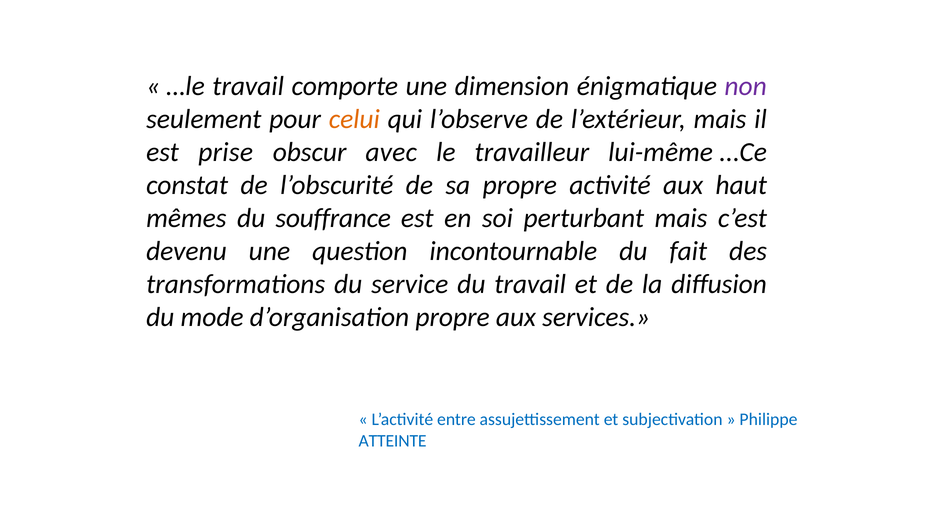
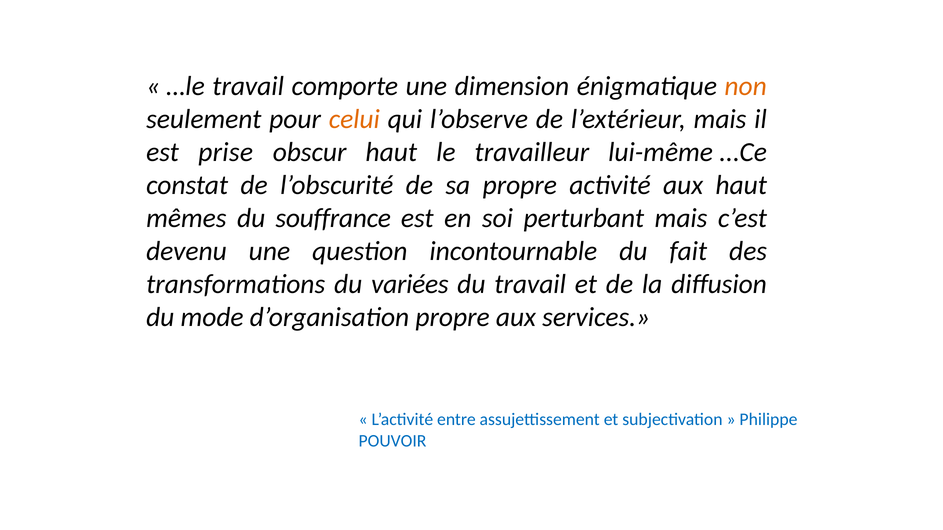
non colour: purple -> orange
obscur avec: avec -> haut
service: service -> variées
ATTEINTE: ATTEINTE -> POUVOIR
